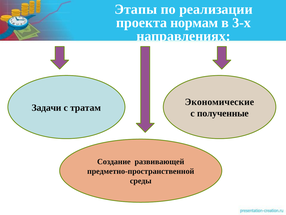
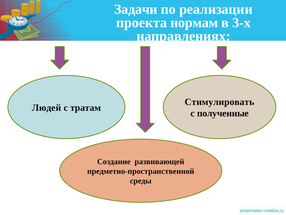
Этапы: Этапы -> Задачи
Экономические: Экономические -> Стимулировать
Задачи: Задачи -> Людей
